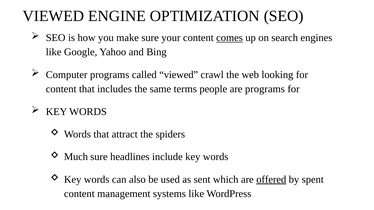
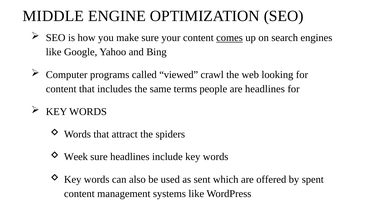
VIEWED at (53, 16): VIEWED -> MIDDLE
are programs: programs -> headlines
Much: Much -> Week
offered underline: present -> none
